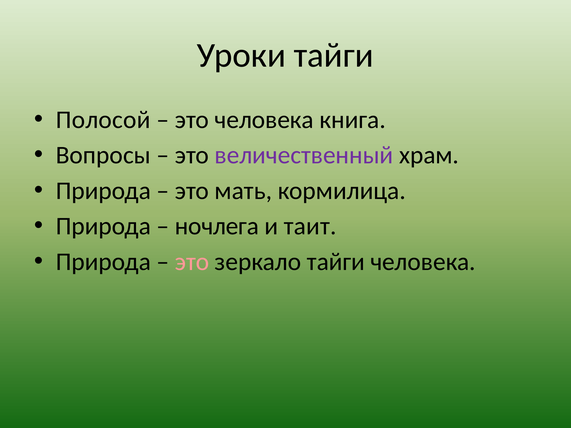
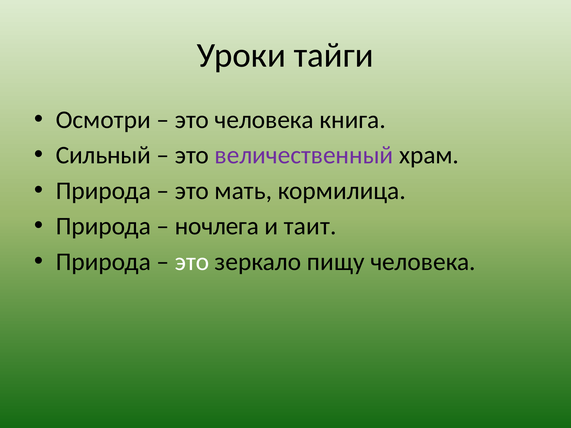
Полосой: Полосой -> Осмотри
Вопросы: Вопросы -> Сильный
это at (192, 262) colour: pink -> white
зеркало тайги: тайги -> пищу
